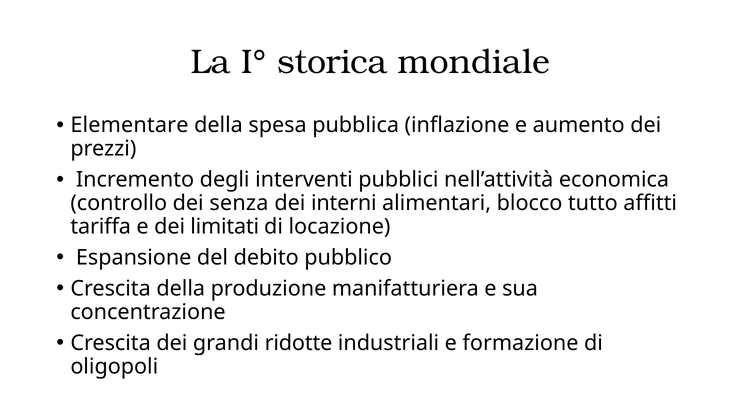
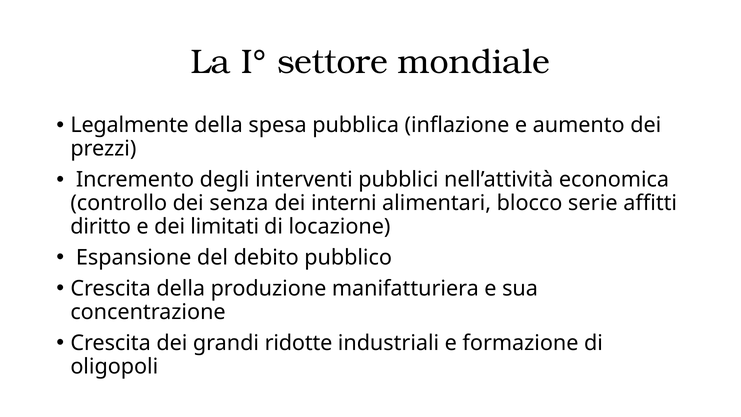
storica: storica -> settore
Elementare: Elementare -> Legalmente
tutto: tutto -> serie
tariffa: tariffa -> diritto
